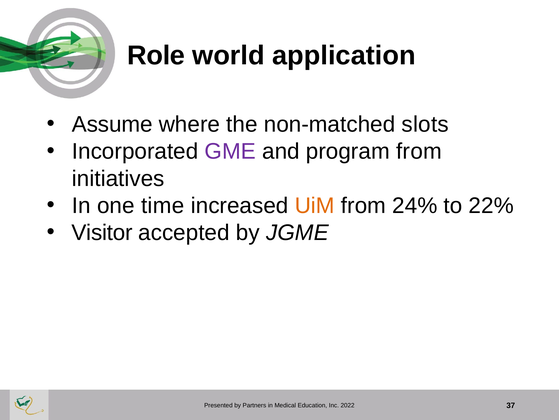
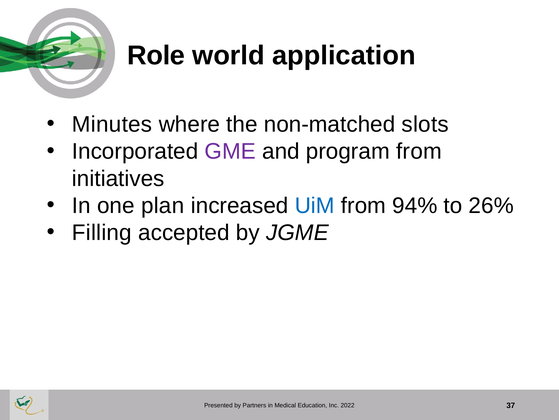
Assume: Assume -> Minutes
time: time -> plan
UiM colour: orange -> blue
24%: 24% -> 94%
22%: 22% -> 26%
Visitor: Visitor -> Filling
